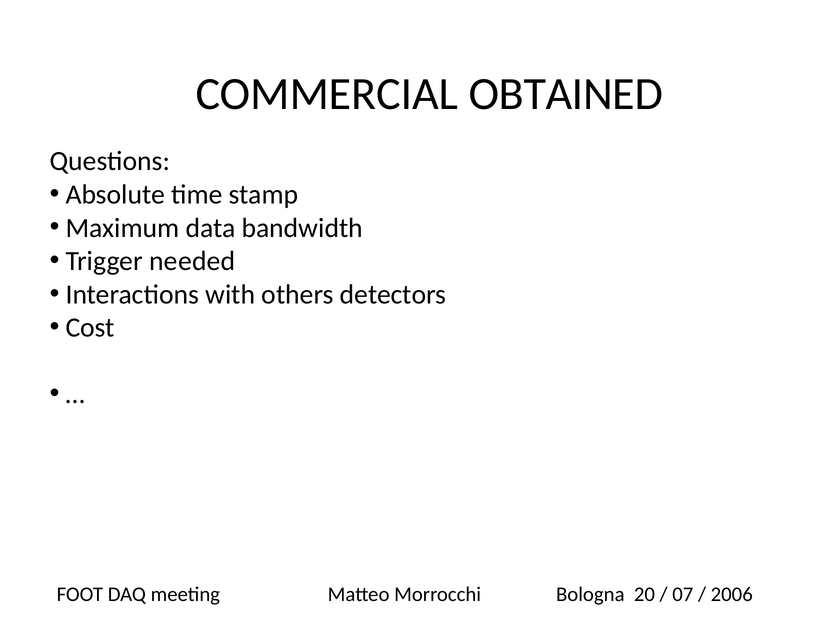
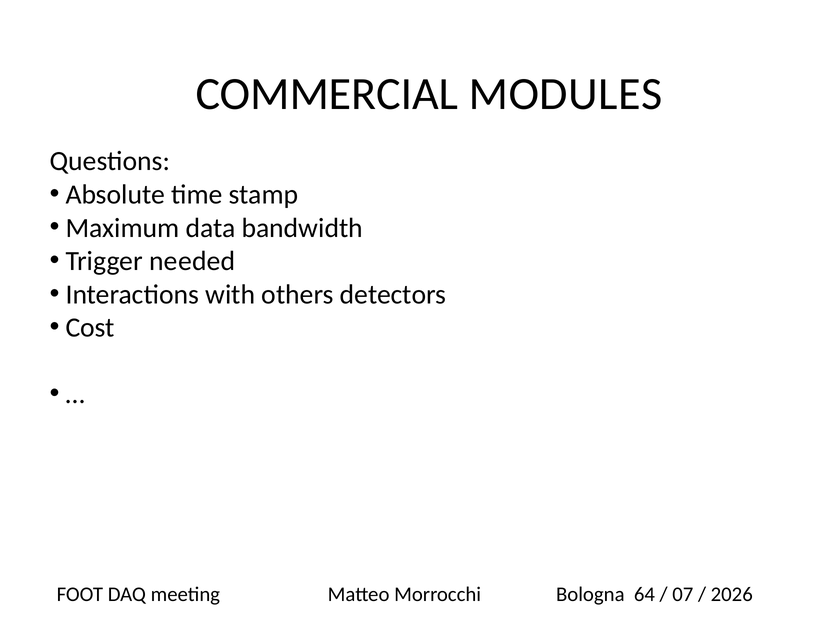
OBTAINED: OBTAINED -> MODULES
20: 20 -> 64
2006: 2006 -> 2026
